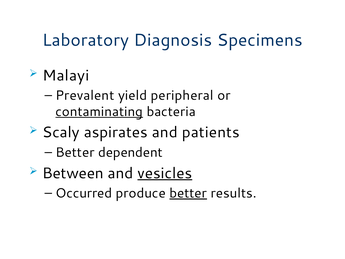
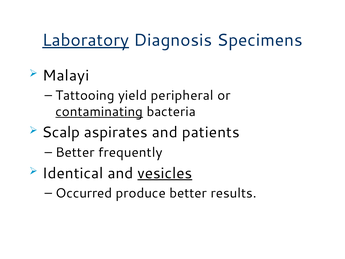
Laboratory underline: none -> present
Prevalent: Prevalent -> Tattooing
Scaly: Scaly -> Scalp
dependent: dependent -> frequently
Between: Between -> Identical
better at (188, 193) underline: present -> none
